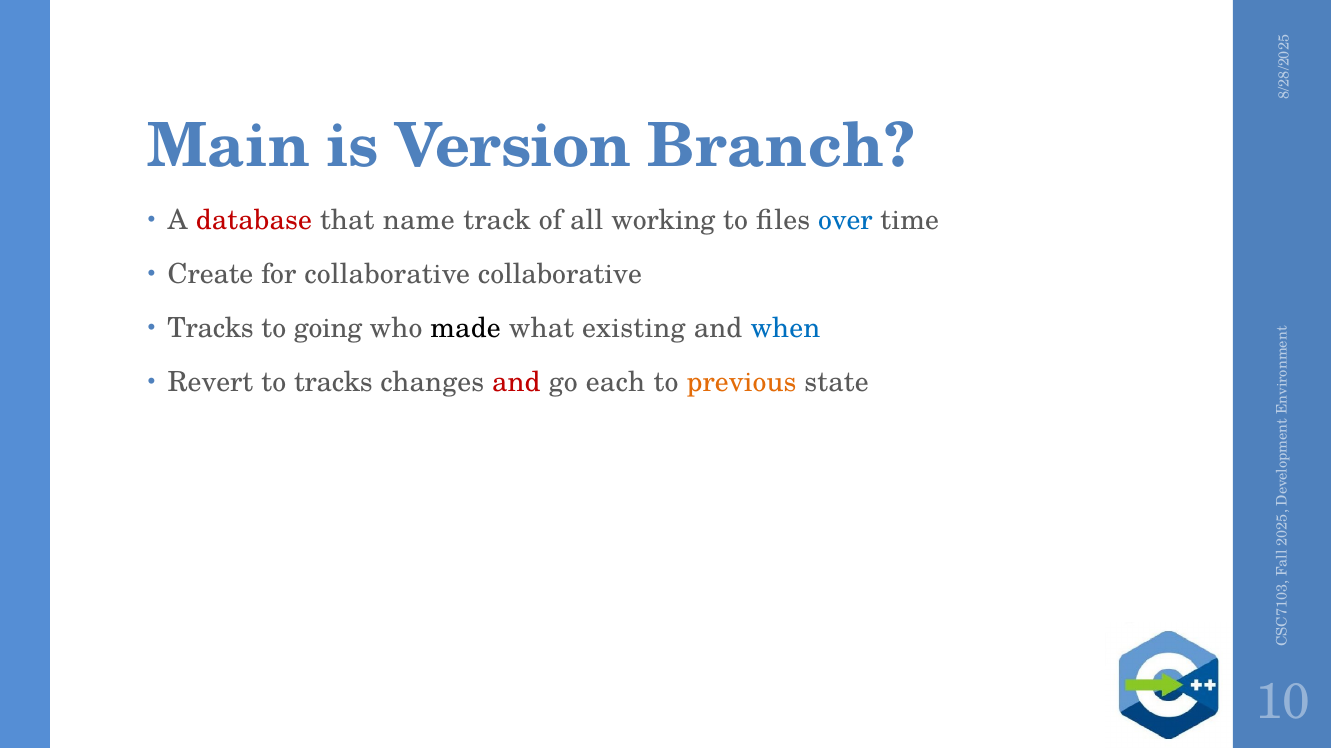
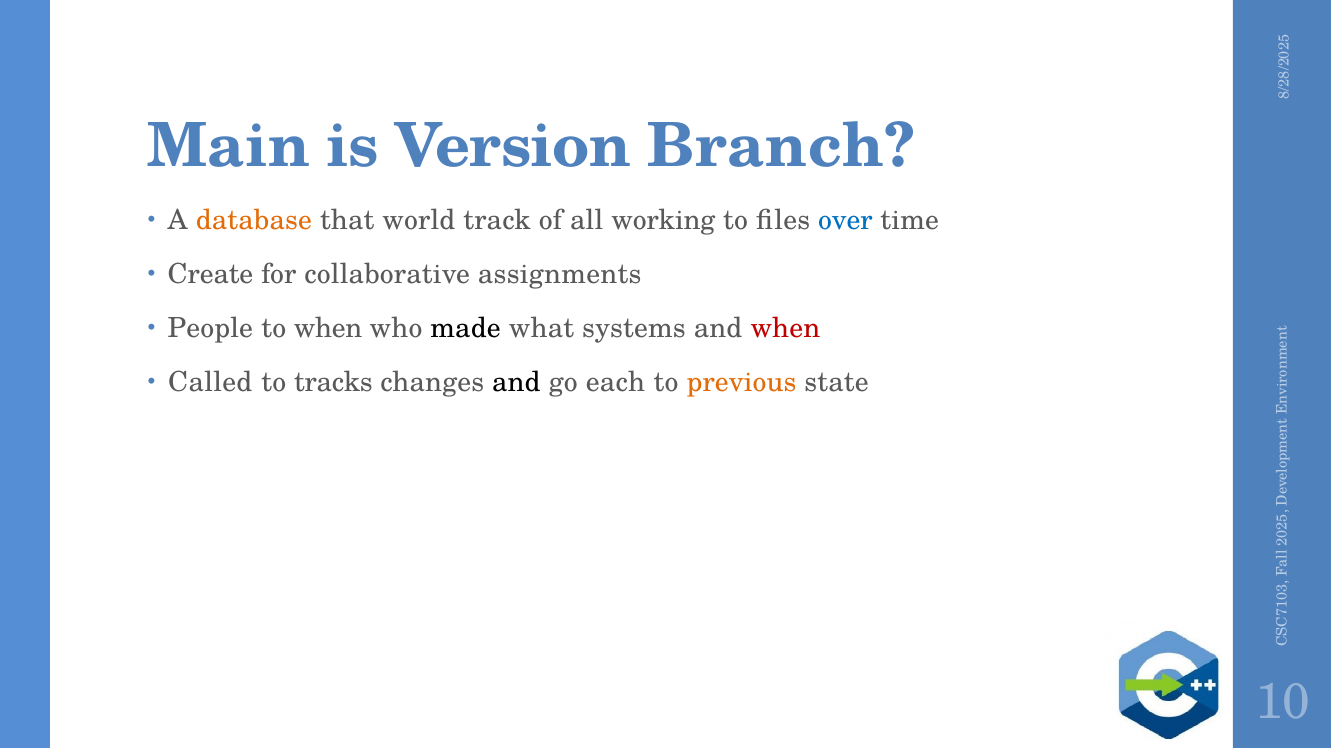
database colour: red -> orange
name: name -> world
collaborative collaborative: collaborative -> assignments
Tracks at (211, 328): Tracks -> People
to going: going -> when
existing: existing -> systems
when at (785, 328) colour: blue -> red
Revert: Revert -> Called
and at (516, 382) colour: red -> black
